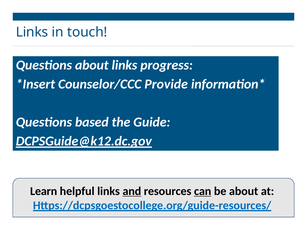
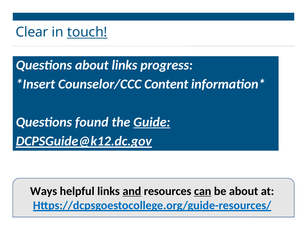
Links at (32, 32): Links -> Clear
touch underline: none -> present
Provide: Provide -> Content
based: based -> found
Guide underline: none -> present
Learn: Learn -> Ways
